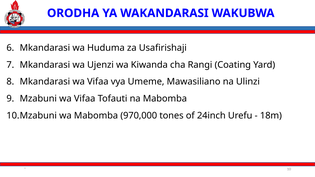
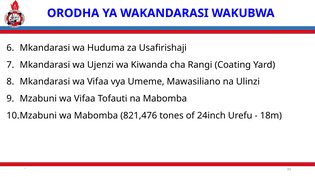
970,000: 970,000 -> 821,476
